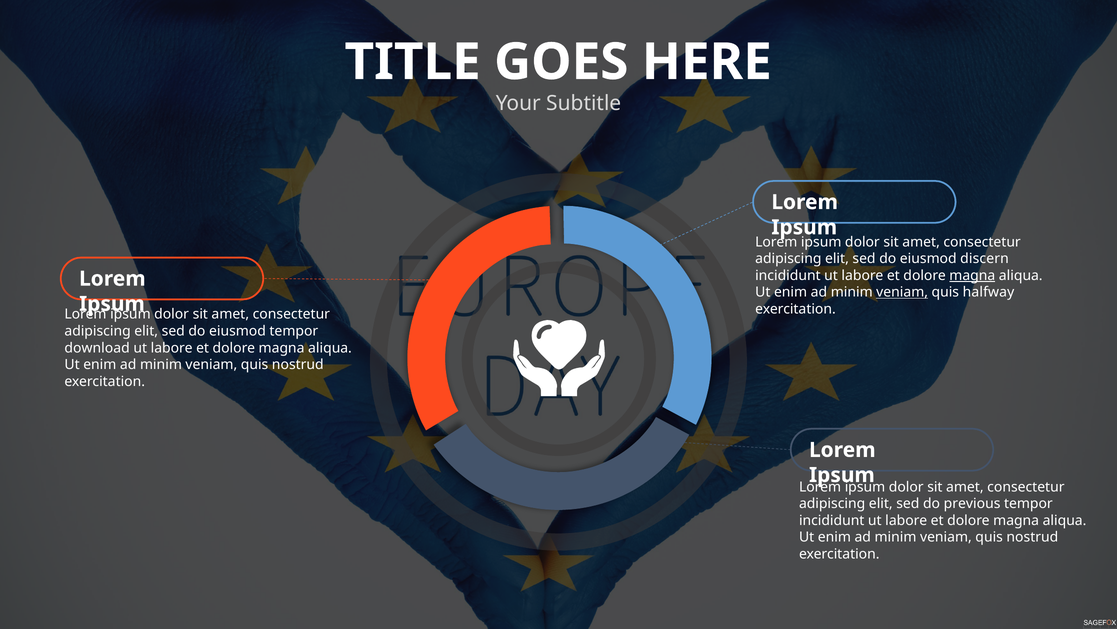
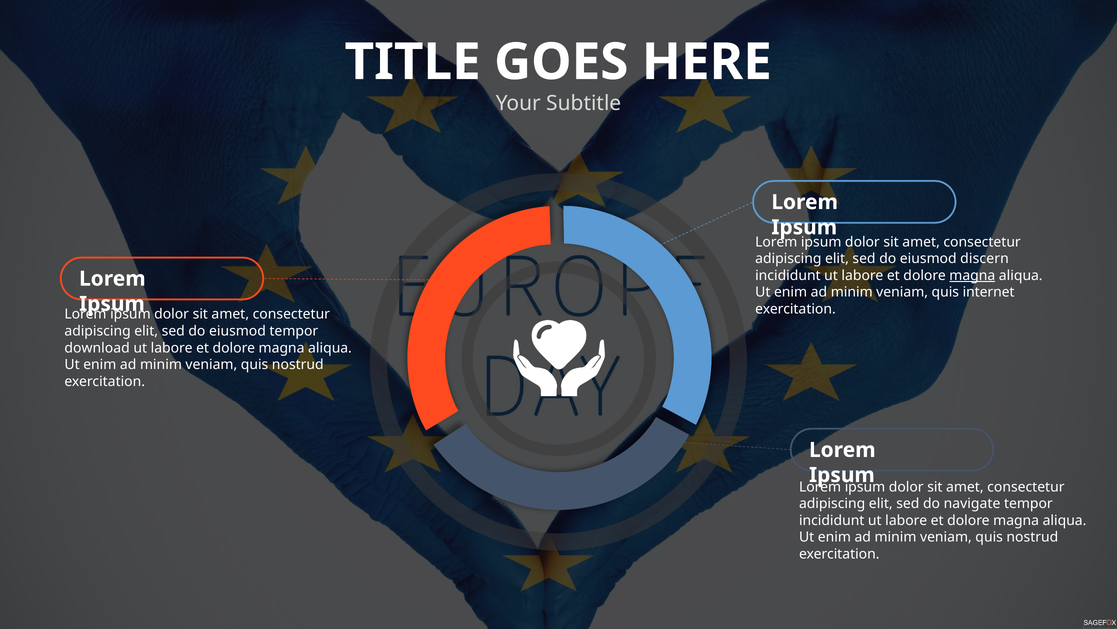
veniam at (902, 292) underline: present -> none
halfway: halfway -> internet
previous: previous -> navigate
